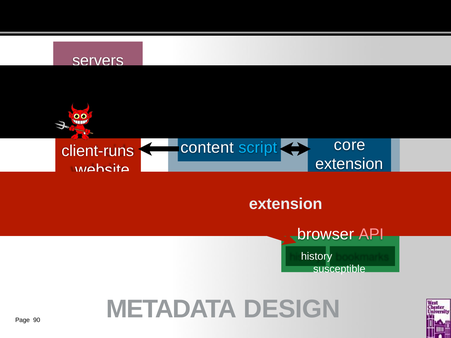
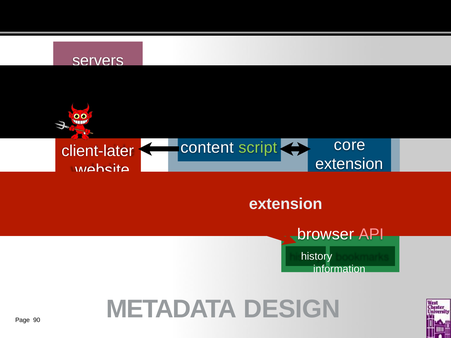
script colour: light blue -> light green
client-runs: client-runs -> client-later
susceptible: susceptible -> information
